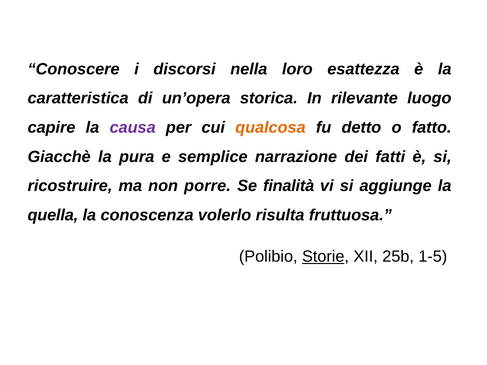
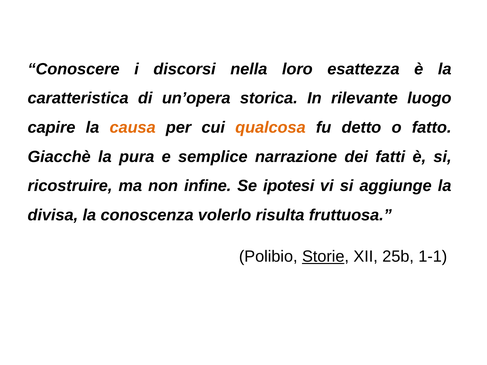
causa colour: purple -> orange
porre: porre -> infine
finalità: finalità -> ipotesi
quella: quella -> divisa
1-5: 1-5 -> 1-1
